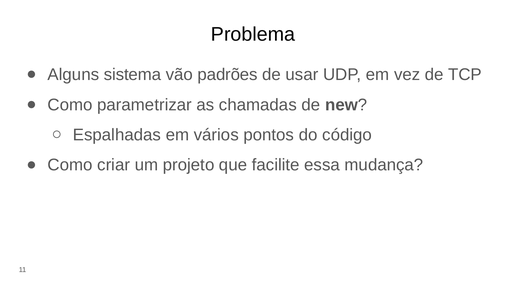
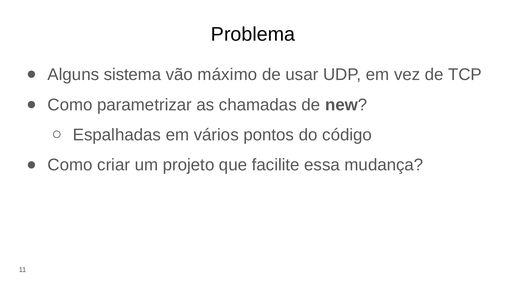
padrões: padrões -> máximo
